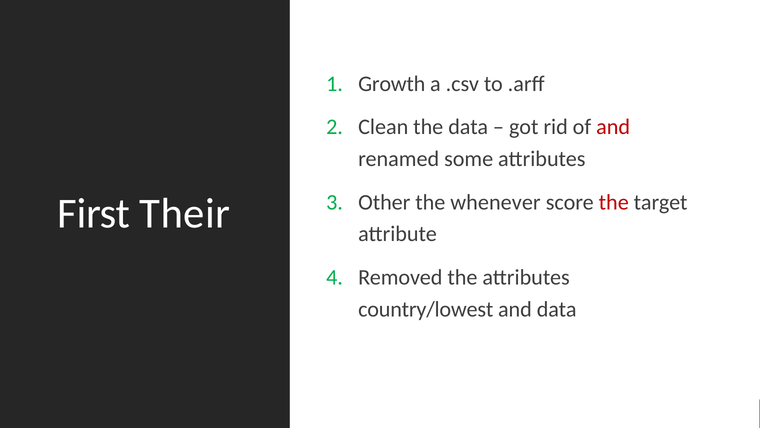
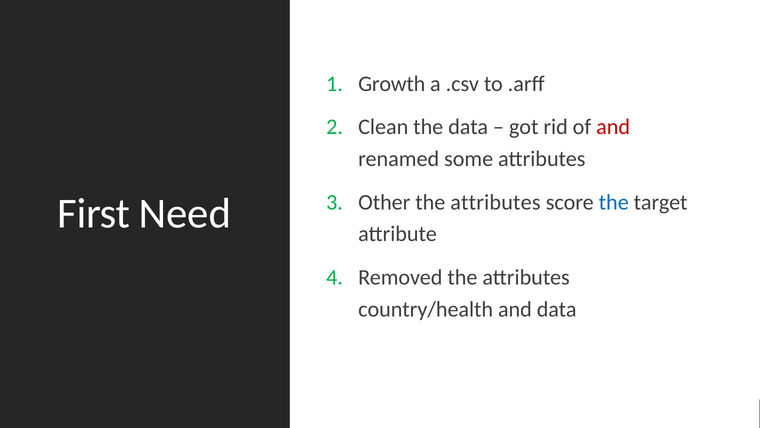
whenever at (496, 202): whenever -> attributes
the at (614, 202) colour: red -> blue
Their: Their -> Need
country/lowest: country/lowest -> country/health
